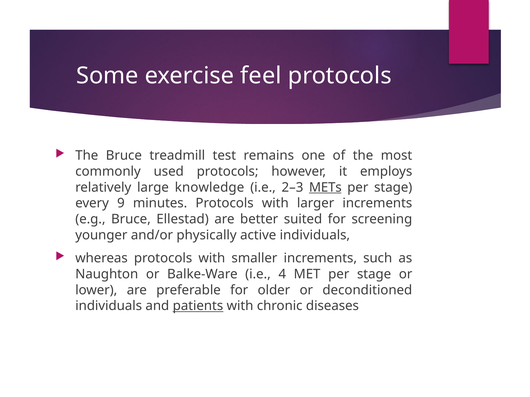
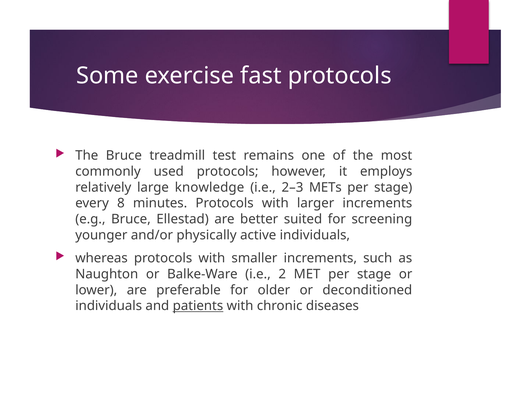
feel: feel -> fast
METs underline: present -> none
9: 9 -> 8
4: 4 -> 2
